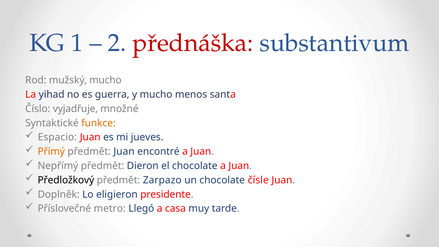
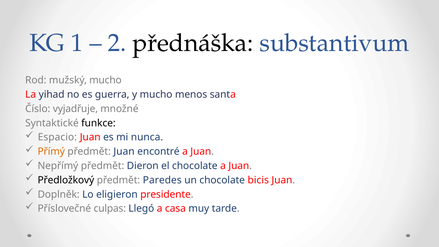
přednáška colour: red -> black
funkce colour: orange -> black
jueves: jueves -> nunca
Zarpazo: Zarpazo -> Paredes
čísle: čísle -> bicis
metro: metro -> culpas
